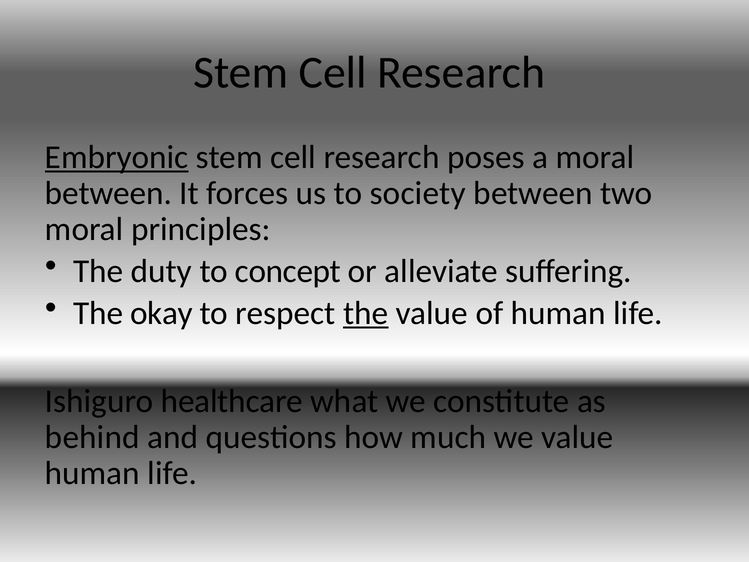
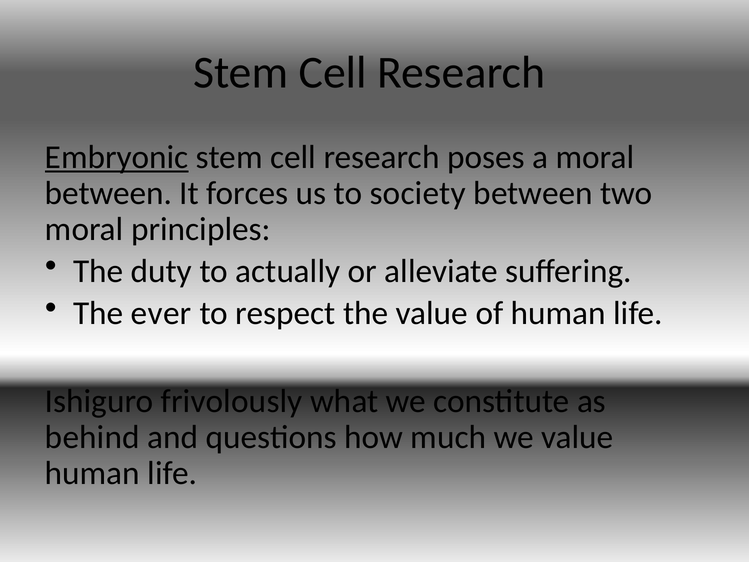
concept: concept -> actually
okay: okay -> ever
the at (366, 313) underline: present -> none
healthcare: healthcare -> frivolously
